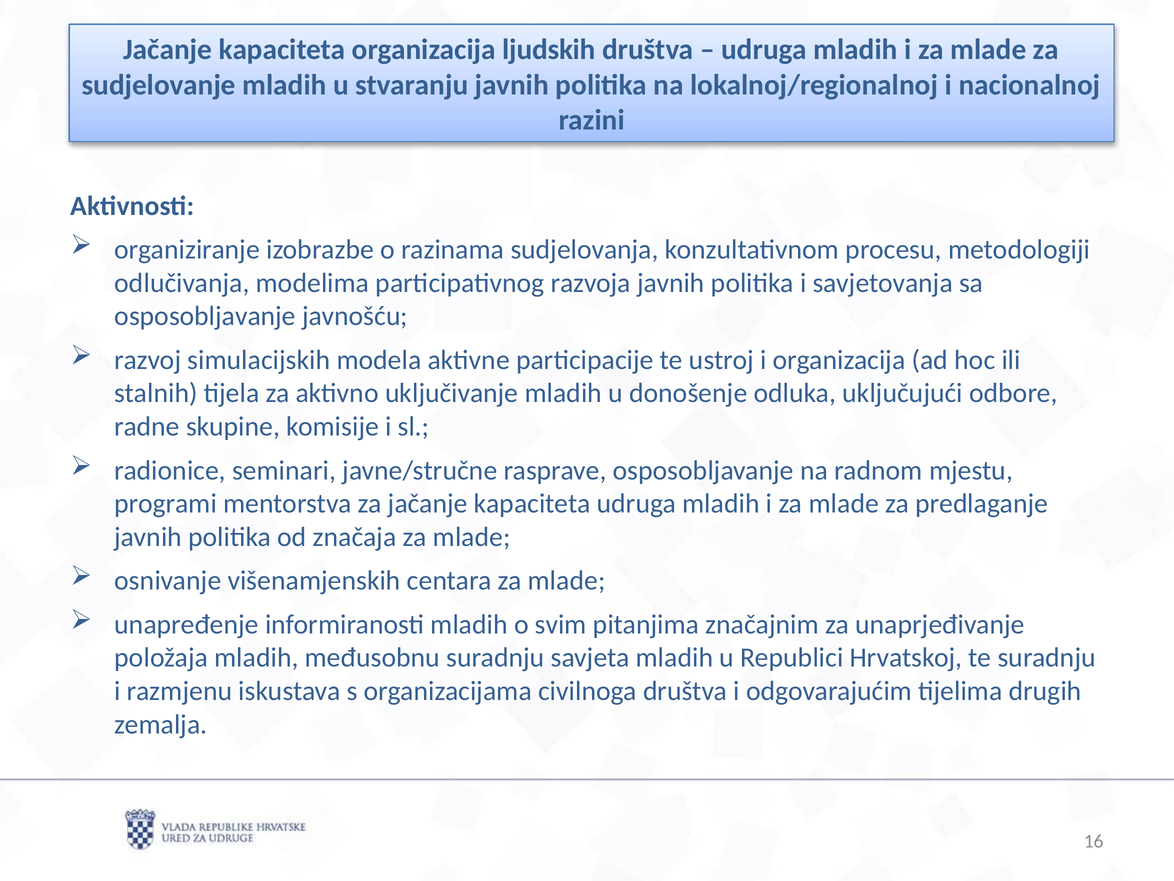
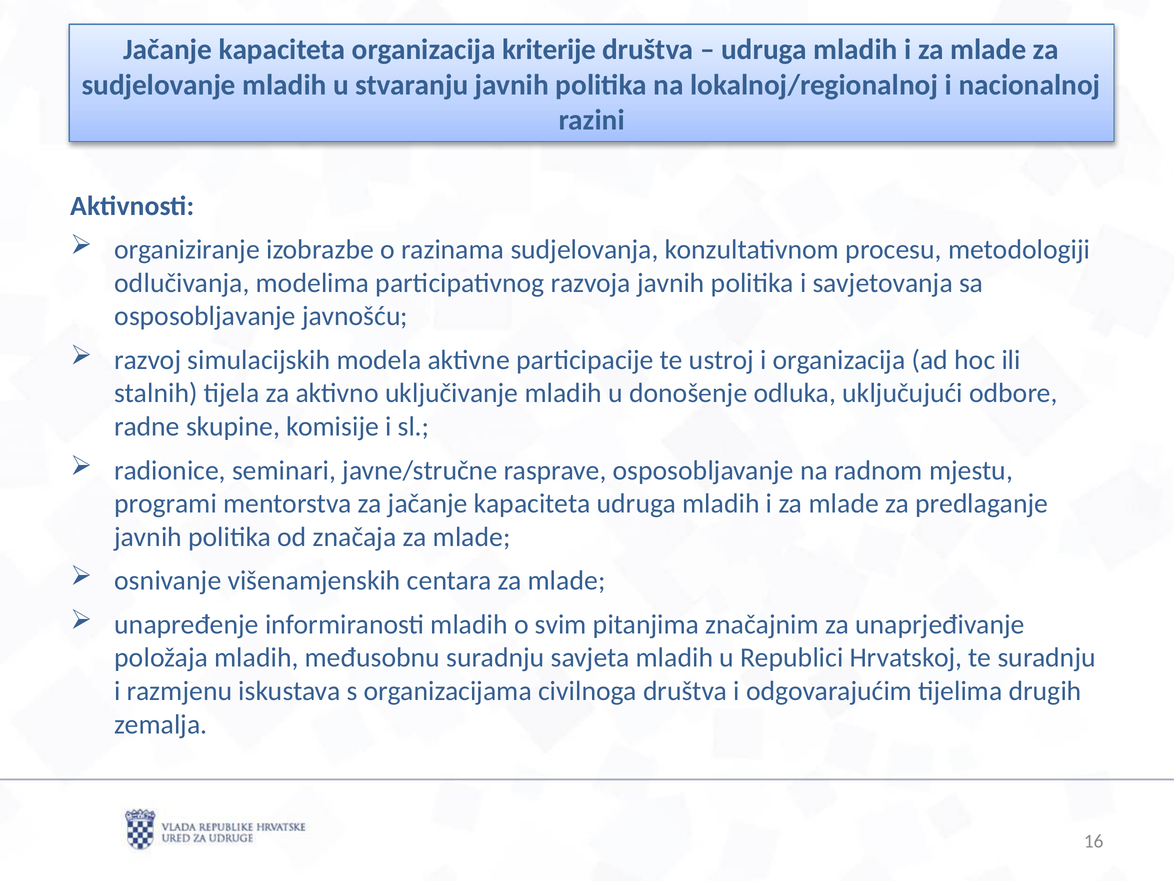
ljudskih: ljudskih -> kriterije
